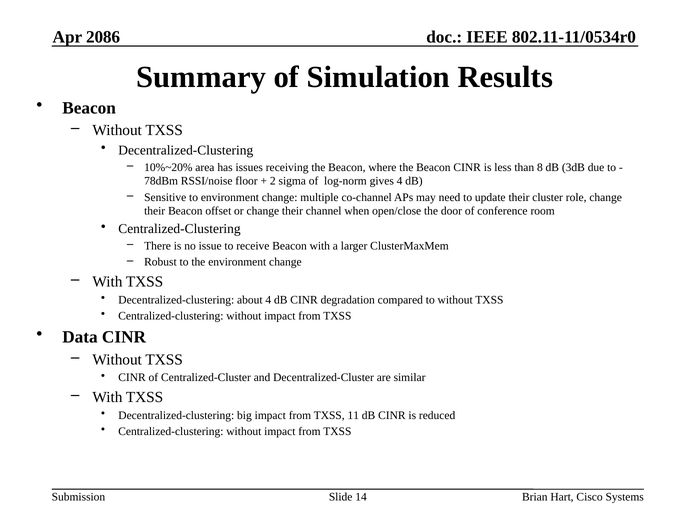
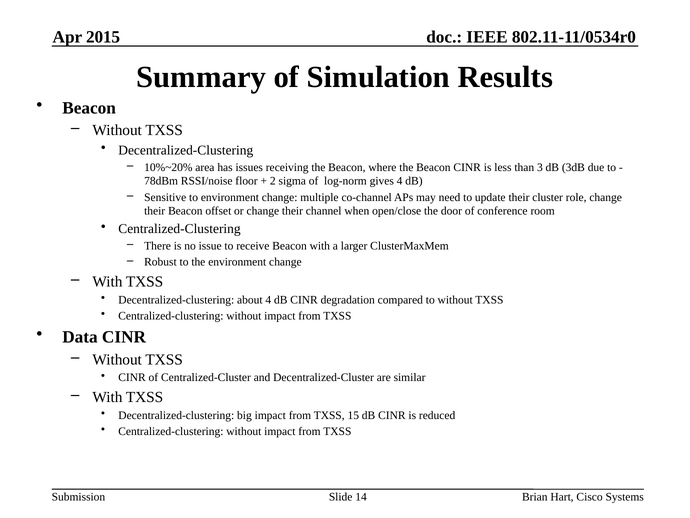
2086: 2086 -> 2015
8: 8 -> 3
11: 11 -> 15
